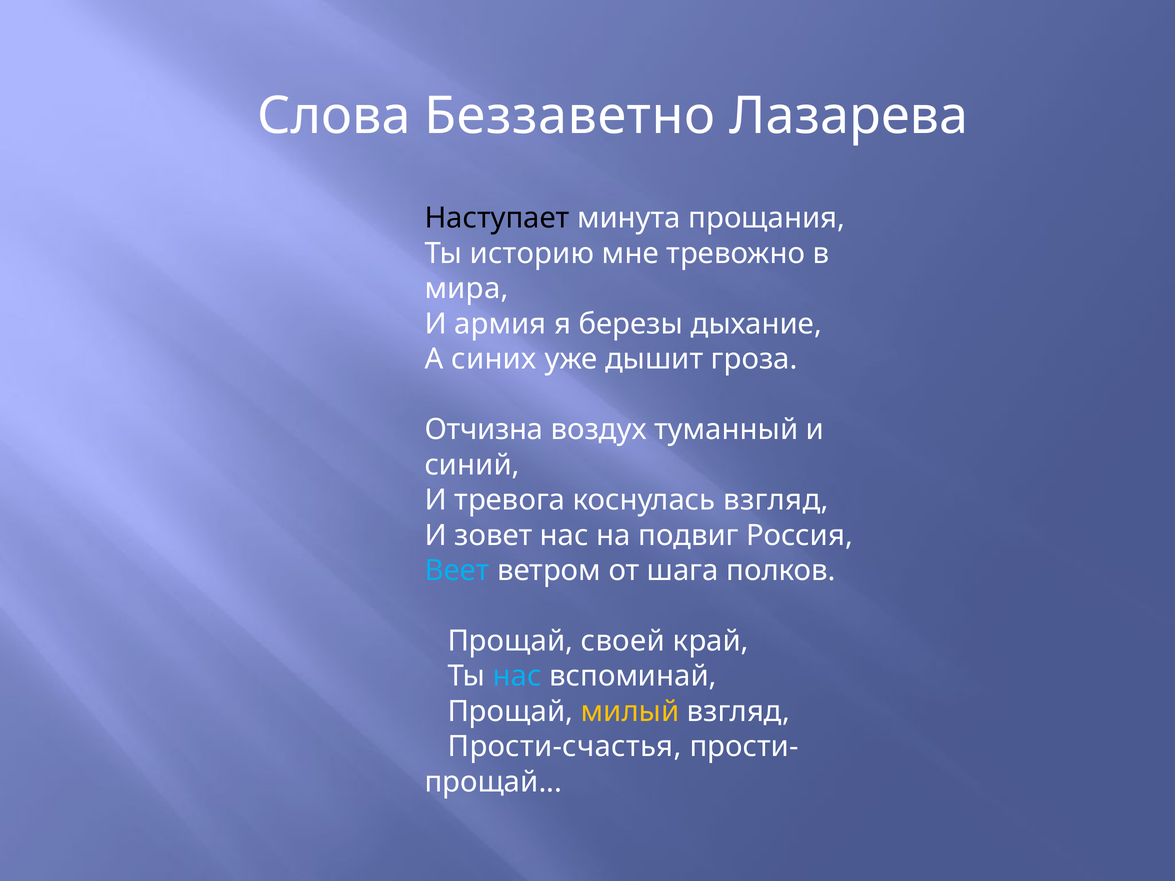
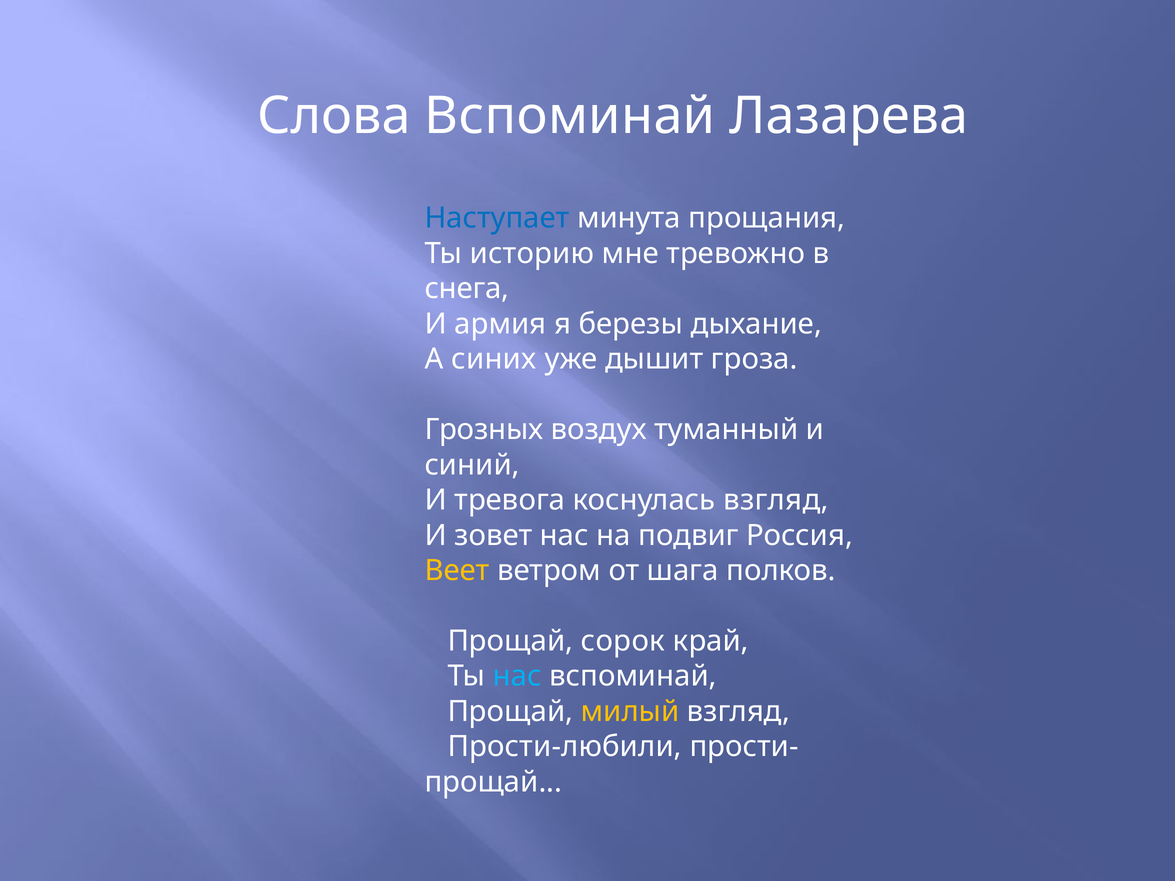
Слова Беззаветно: Беззаветно -> Вспоминай
Наступает colour: black -> blue
мира: мира -> снега
Отчизна: Отчизна -> Грозных
Веет colour: light blue -> yellow
своей: своей -> сорок
Прости-счастья: Прости-счастья -> Прости-любили
